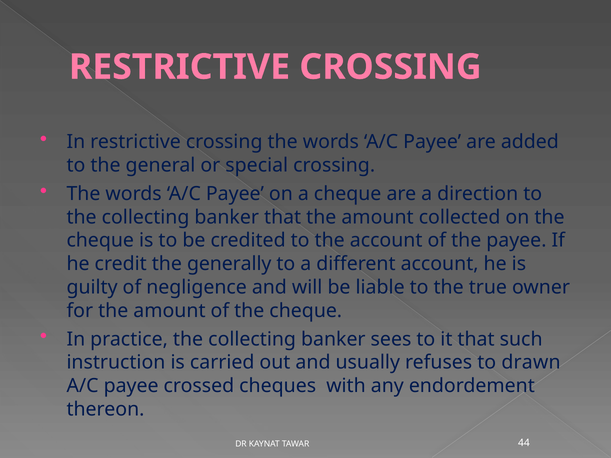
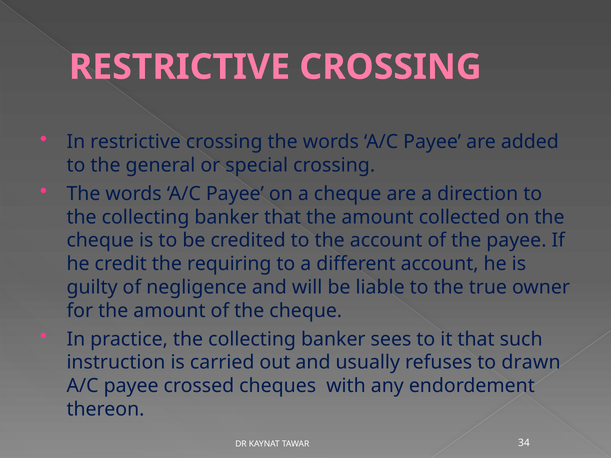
generally: generally -> requiring
44: 44 -> 34
